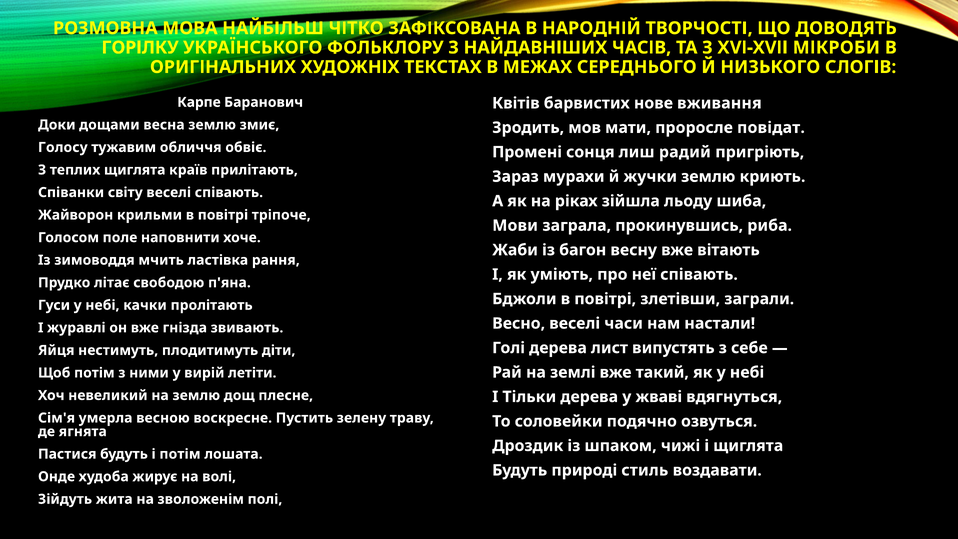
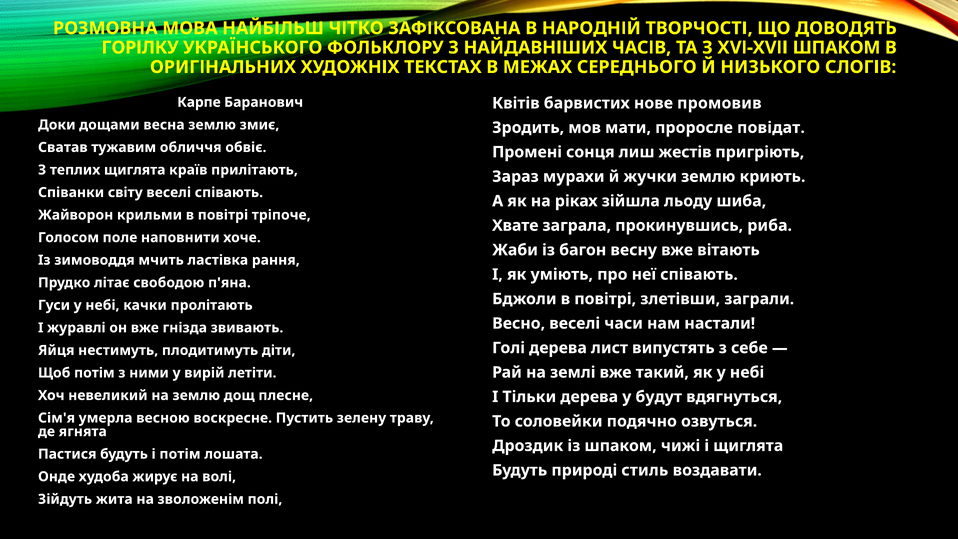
ХVІ-ХVІІ МІКРОБИ: МІКРОБИ -> ШПАКОМ
вживання: вживання -> промовив
Голосу: Голосу -> Сватав
радий: радий -> жестів
Мови: Мови -> Хвате
жвавi: жвавi -> будут
